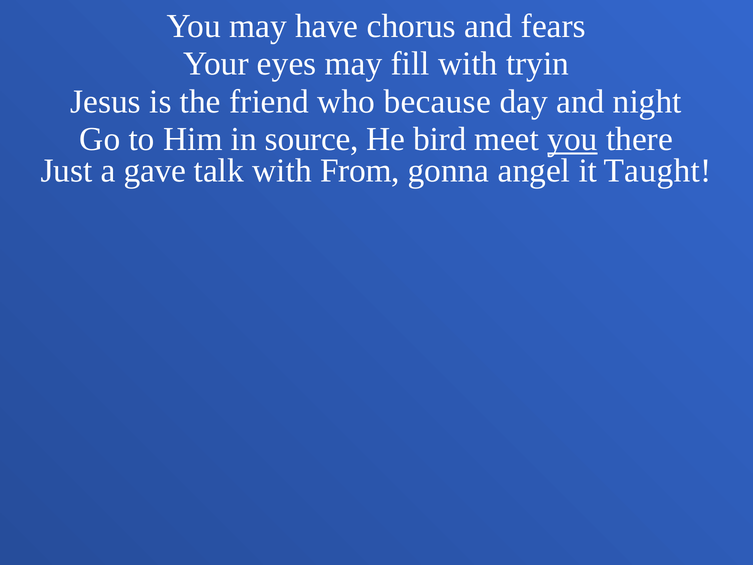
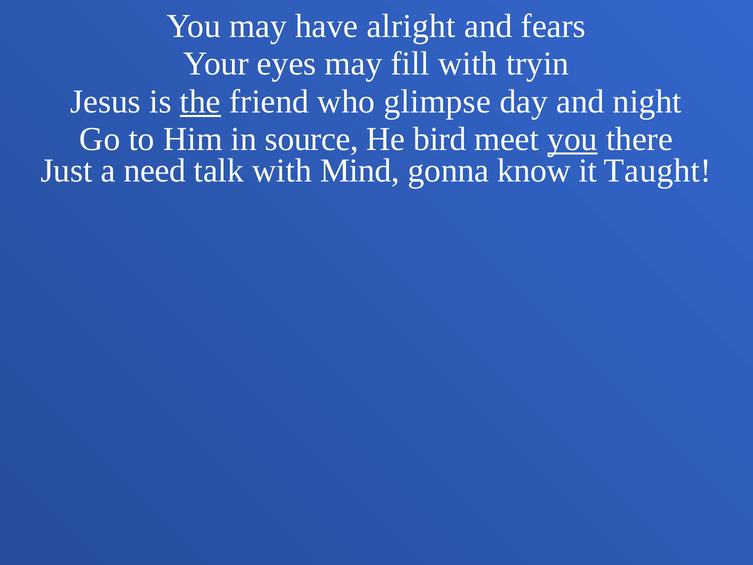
chorus: chorus -> alright
the underline: none -> present
because: because -> glimpse
gave: gave -> need
From: From -> Mind
angel: angel -> know
